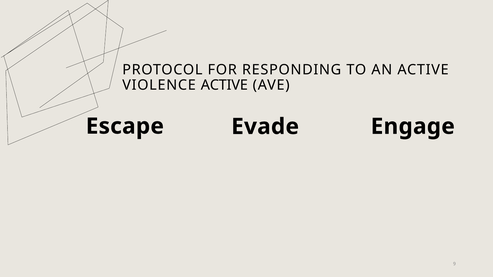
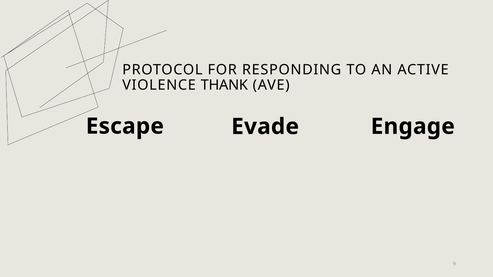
VIOLENCE ACTIVE: ACTIVE -> THANK
